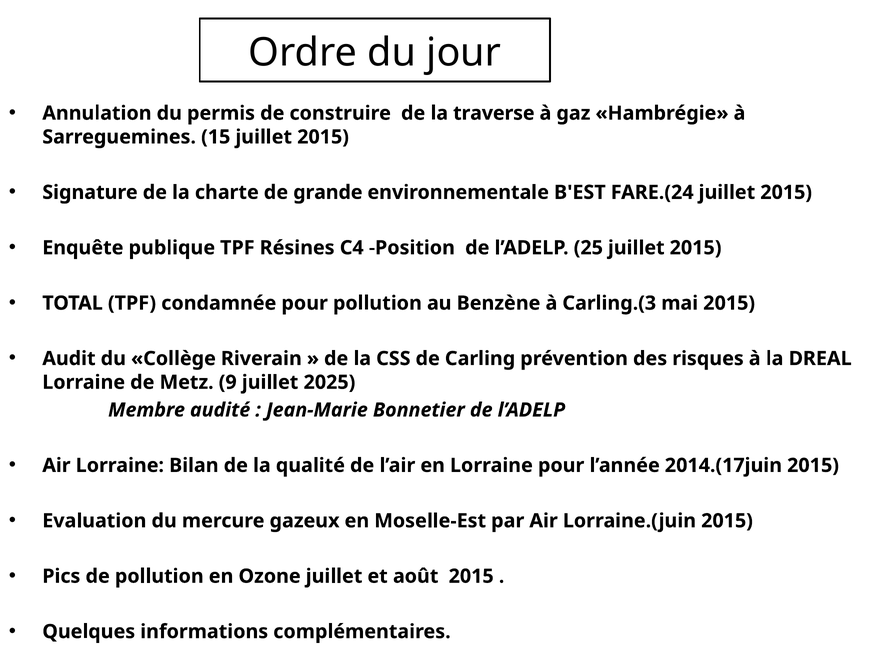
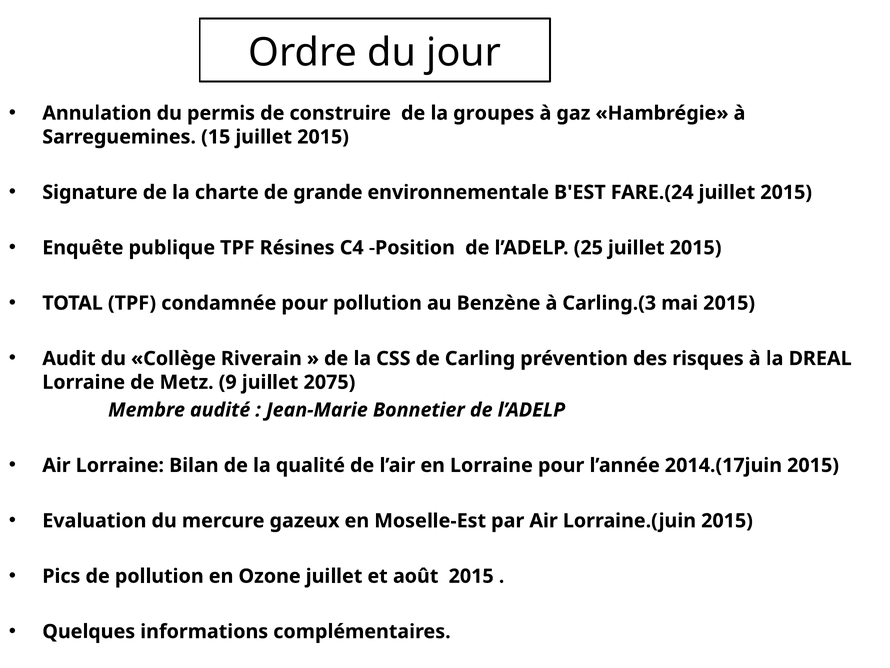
traverse: traverse -> groupes
2025: 2025 -> 2075
